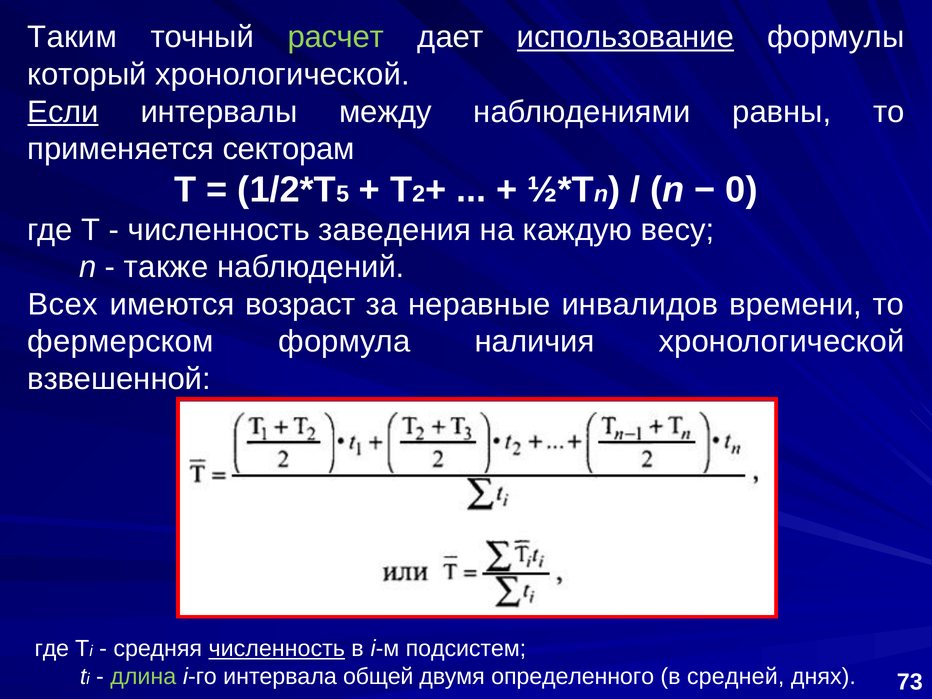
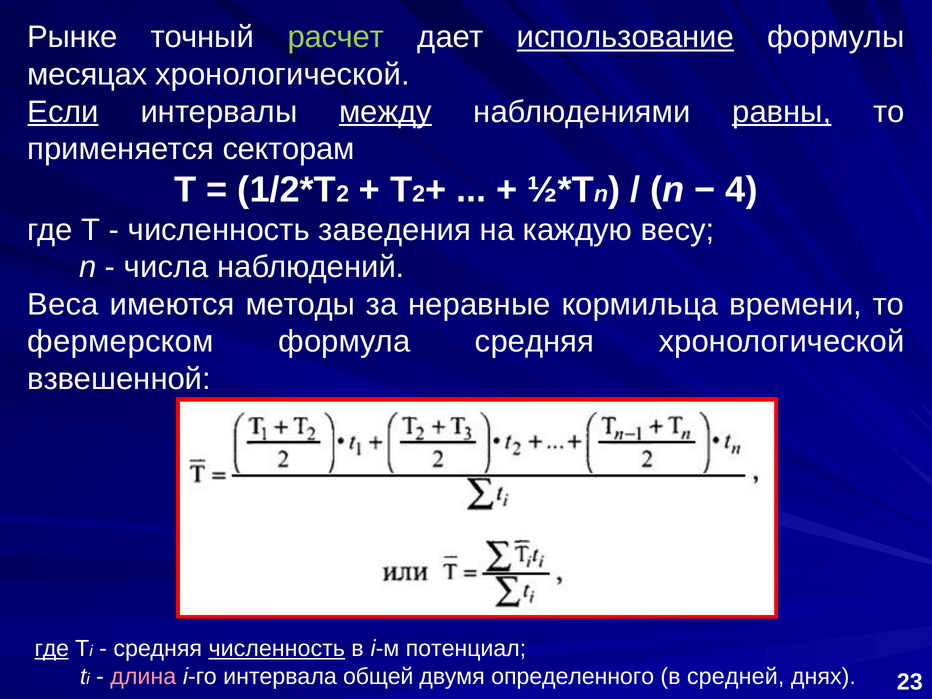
Таким: Таким -> Рынке
который: который -> месяцах
между underline: none -> present
равны underline: none -> present
5 at (343, 194): 5 -> 2
0: 0 -> 4
также: также -> числа
Всех: Всех -> Веса
возраст: возраст -> методы
инвалидов: инвалидов -> кормильца
формула наличия: наличия -> средняя
где at (52, 649) underline: none -> present
подсистем: подсистем -> потенциал
длина colour: light green -> pink
73: 73 -> 23
